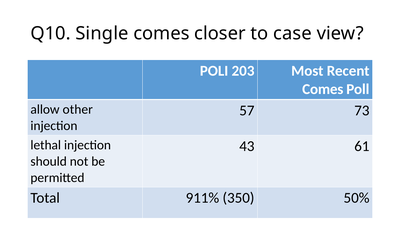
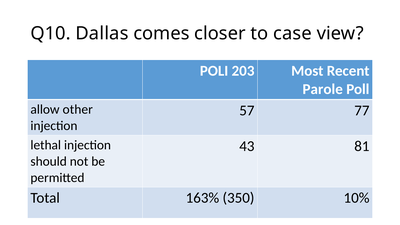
Single: Single -> Dallas
Comes at (323, 89): Comes -> Parole
73: 73 -> 77
61: 61 -> 81
911%: 911% -> 163%
50%: 50% -> 10%
